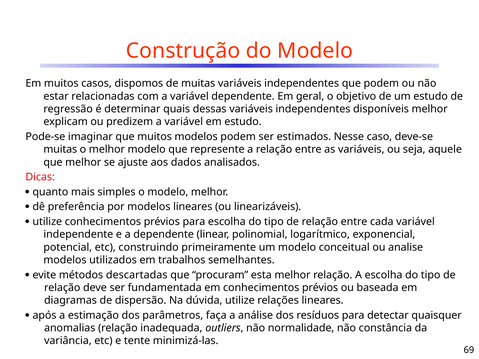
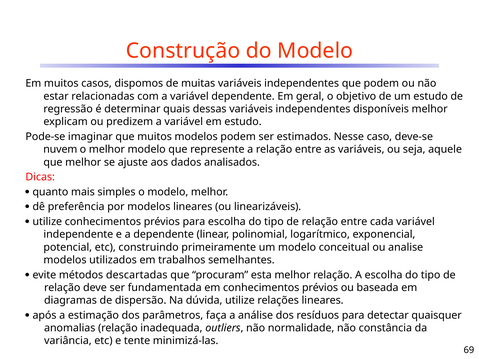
muitas at (60, 150): muitas -> nuvem
